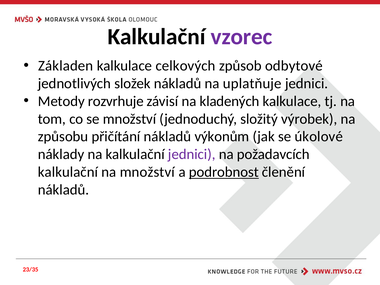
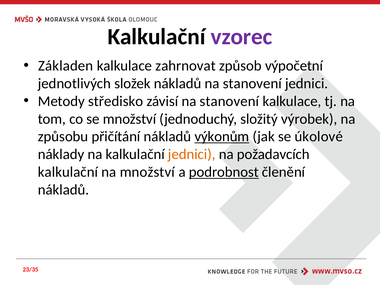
celkových: celkových -> zahrnovat
odbytové: odbytové -> výpočetní
nákladů na uplatňuje: uplatňuje -> stanovení
rozvrhuje: rozvrhuje -> středisko
závisí na kladených: kladených -> stanovení
výkonům underline: none -> present
jednici at (192, 154) colour: purple -> orange
